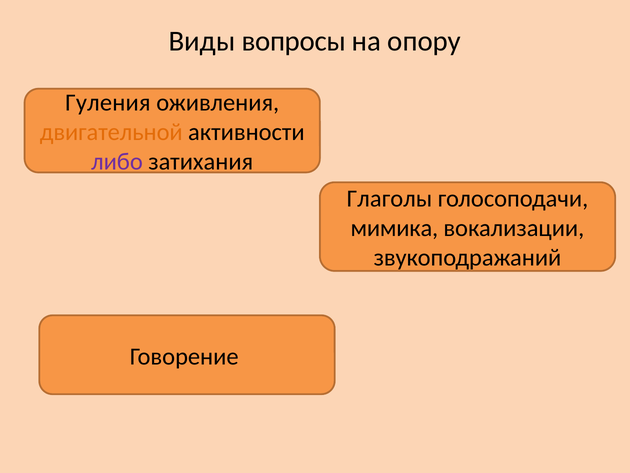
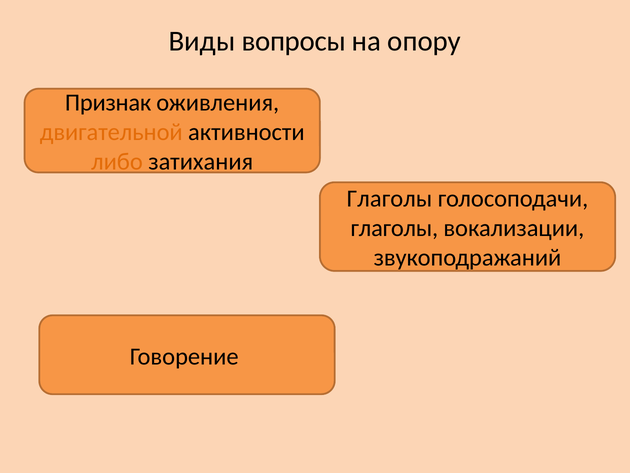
Гуления: Гуления -> Признак
либо colour: purple -> orange
мимика at (394, 228): мимика -> глаголы
